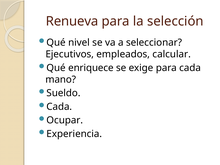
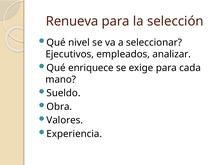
calcular: calcular -> analizar
Cada at (59, 107): Cada -> Obra
Ocupar: Ocupar -> Valores
